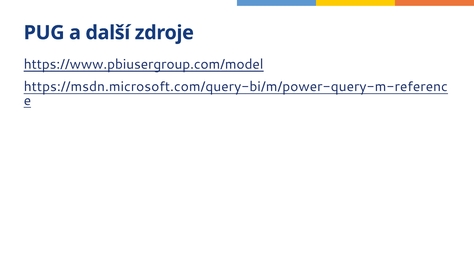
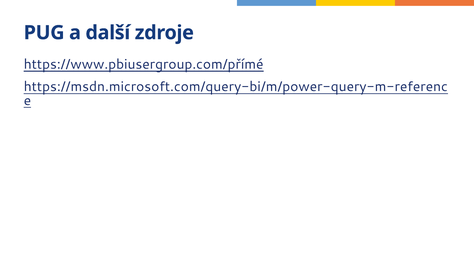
https://www.pbiusergroup.com/model: https://www.pbiusergroup.com/model -> https://www.pbiusergroup.com/přímé
